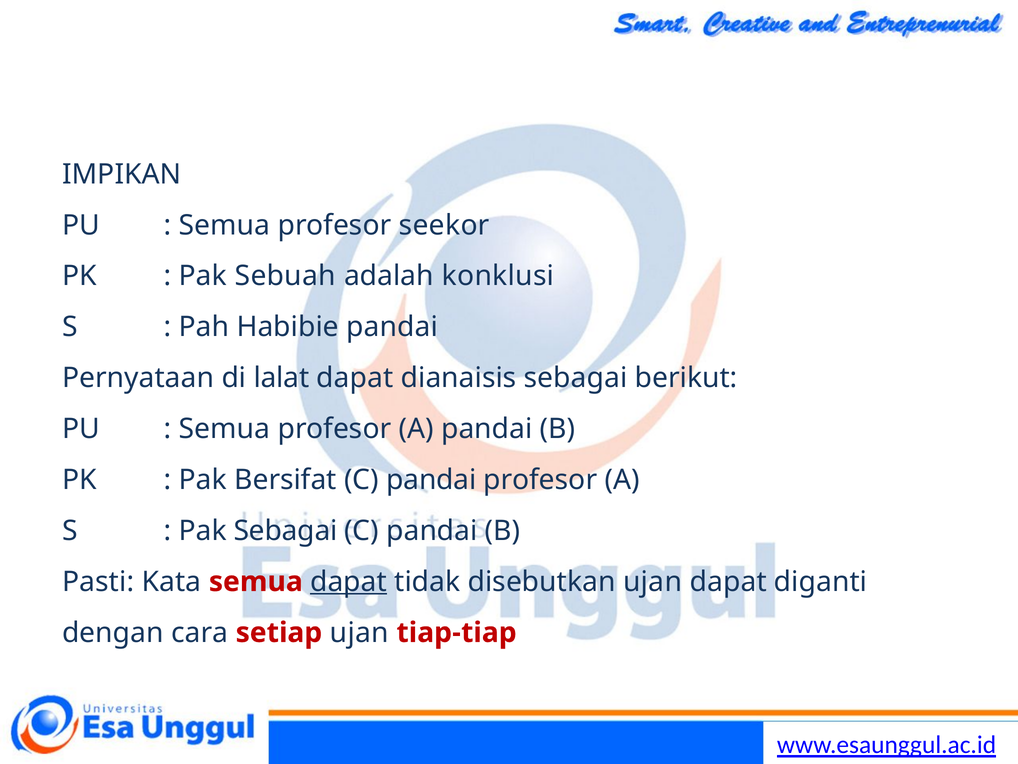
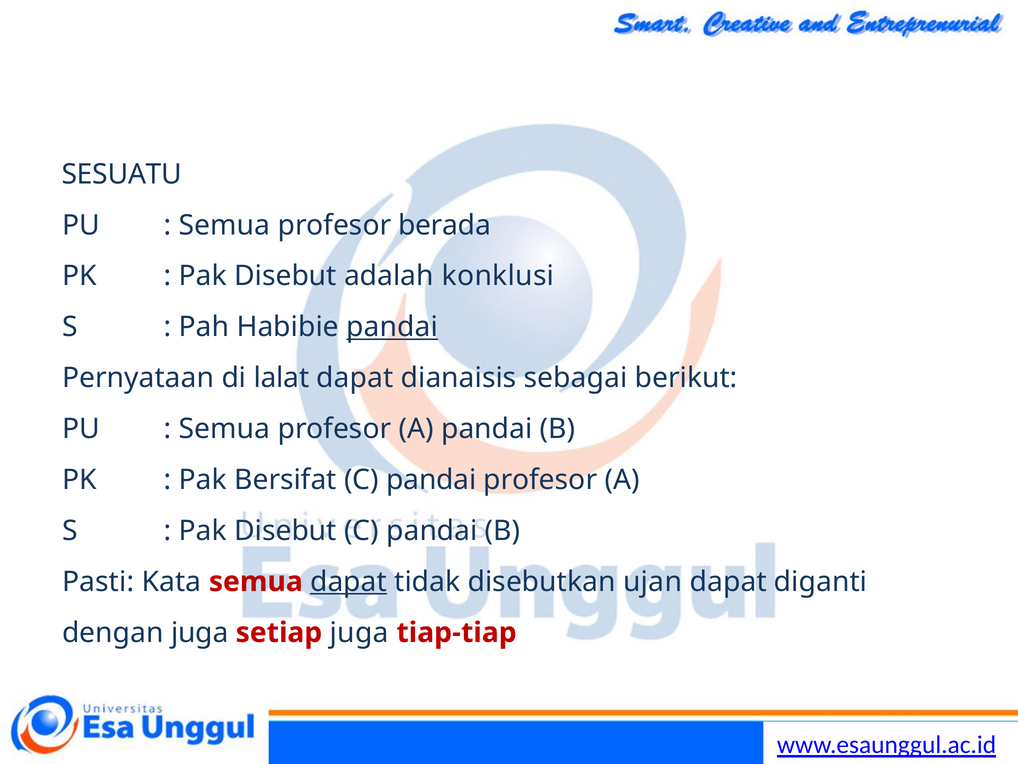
IMPIKAN: IMPIKAN -> SESUATU
seekor: seekor -> berada
Sebuah at (285, 276): Sebuah -> Disebut
pandai at (392, 327) underline: none -> present
Sebagai at (286, 530): Sebagai -> Disebut
dengan cara: cara -> juga
setiap ujan: ujan -> juga
